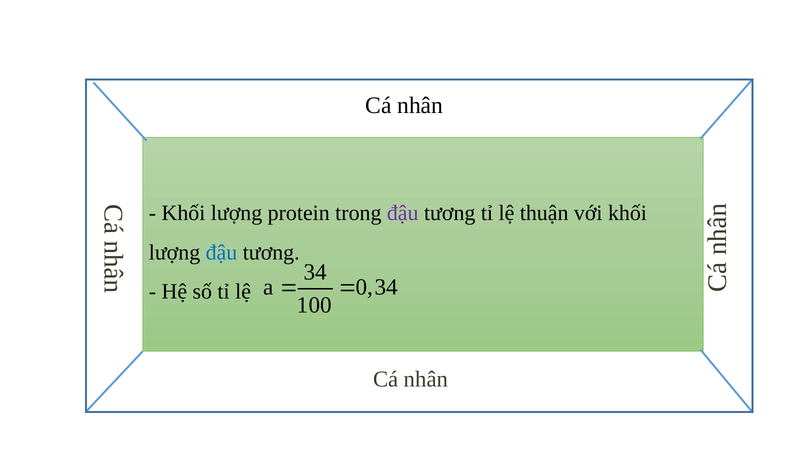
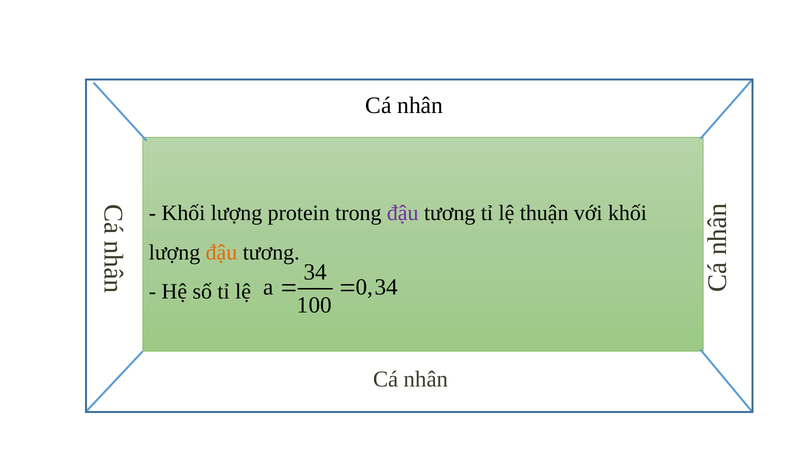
đậu at (221, 253) colour: blue -> orange
